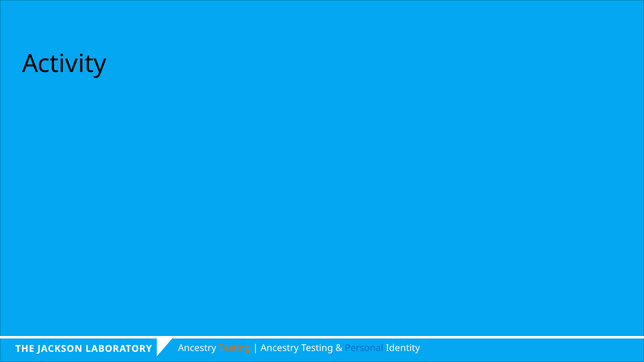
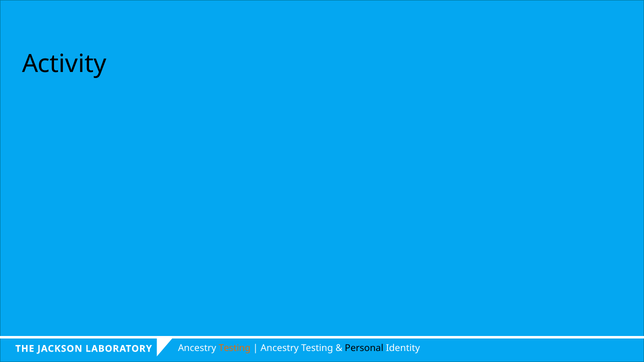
Personal colour: blue -> black
